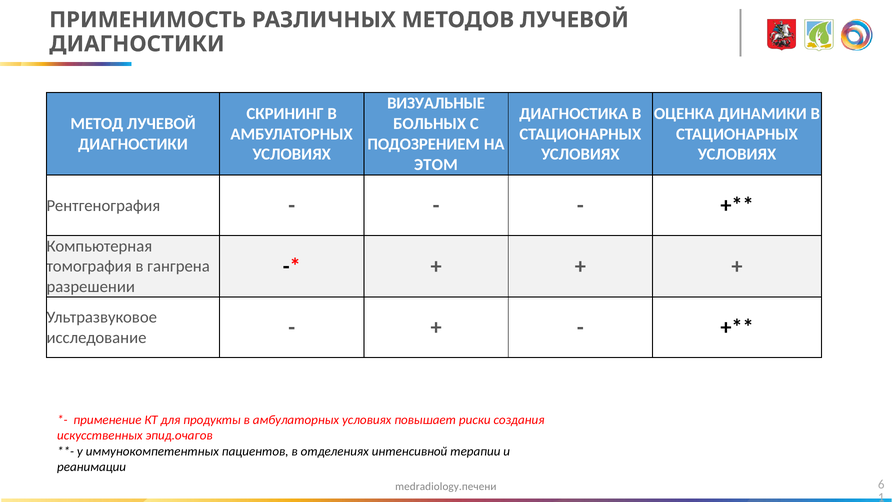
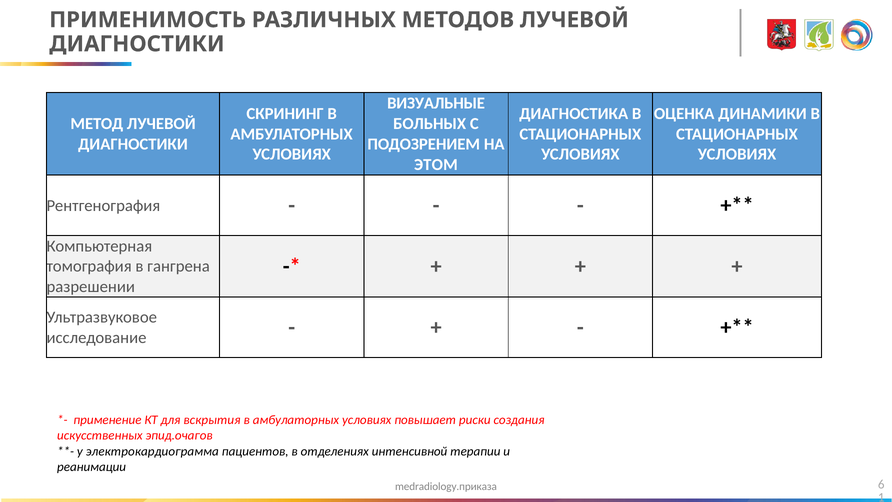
продукты: продукты -> вскрытия
иммунокомпетентных: иммунокомпетентных -> электрокардиограмма
medradiology.печени: medradiology.печени -> medradiology.приказа
